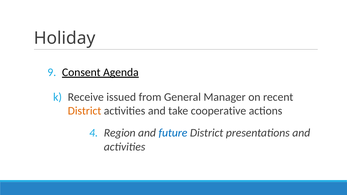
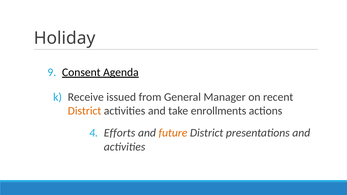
cooperative: cooperative -> enrollments
Region: Region -> Efforts
future colour: blue -> orange
